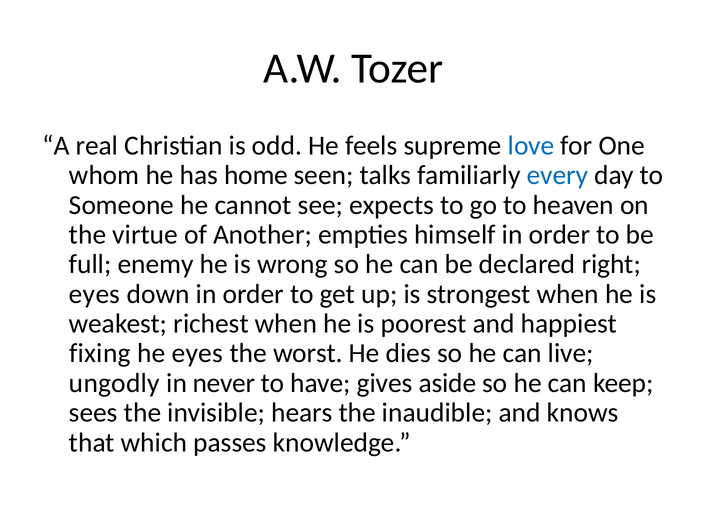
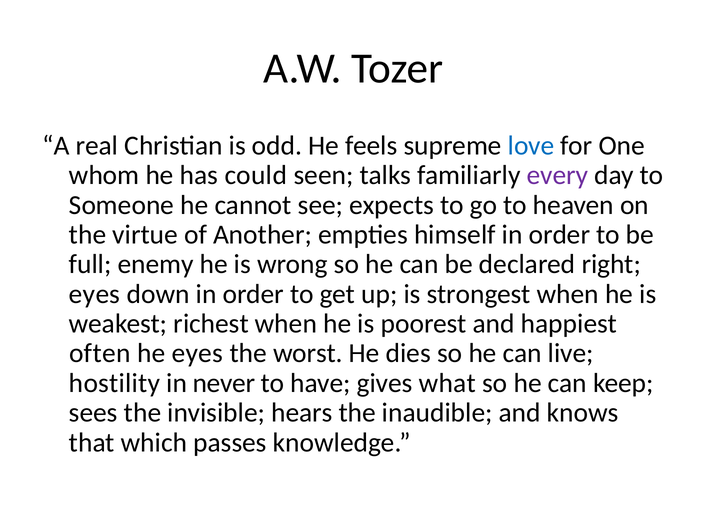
home: home -> could
every colour: blue -> purple
fixing: fixing -> often
ungodly: ungodly -> hostility
aside: aside -> what
